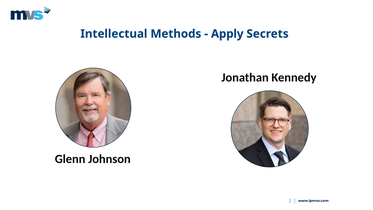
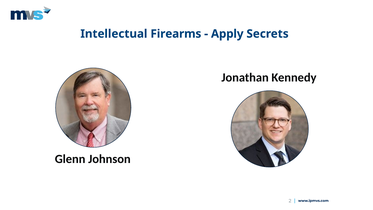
Methods: Methods -> Firearms
